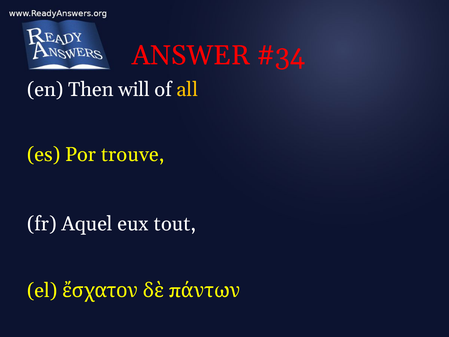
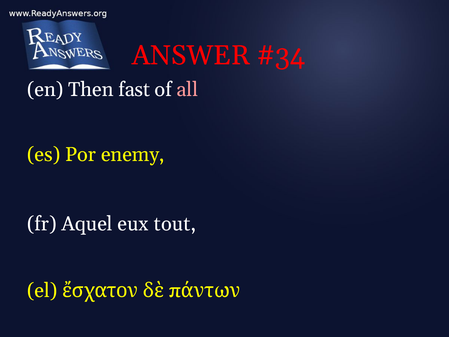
will: will -> fast
all colour: yellow -> pink
trouve: trouve -> enemy
